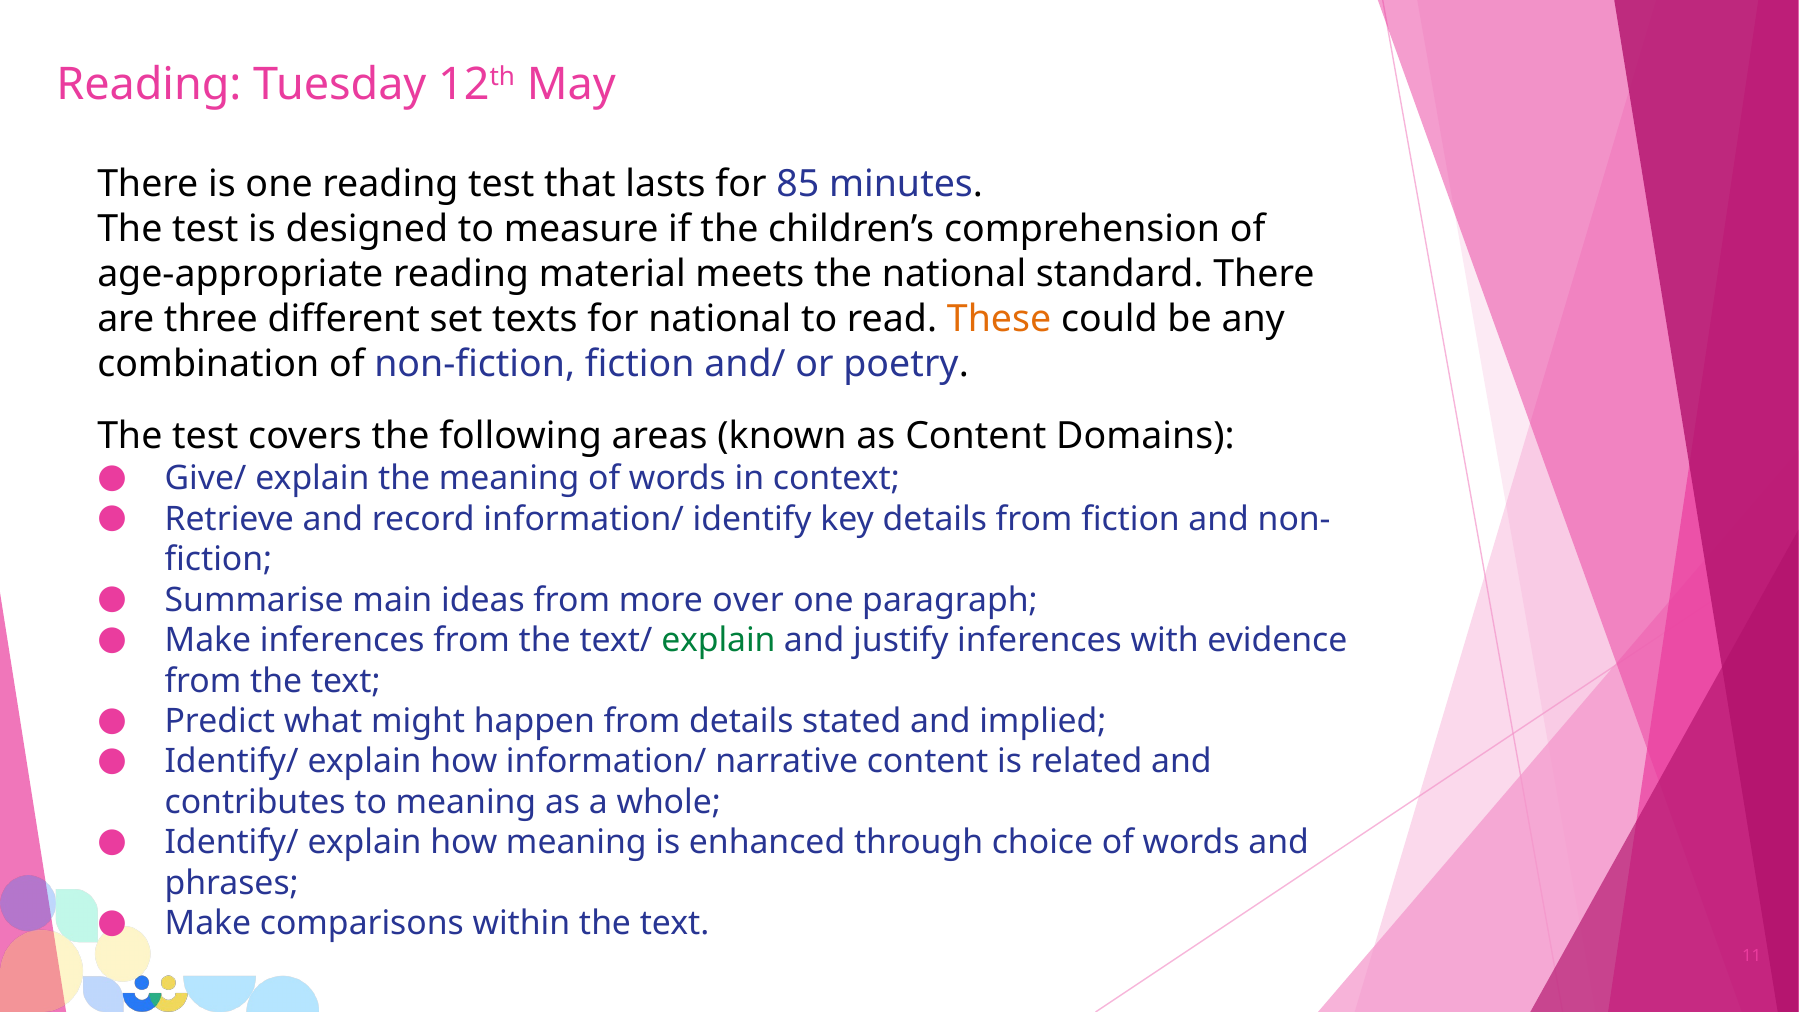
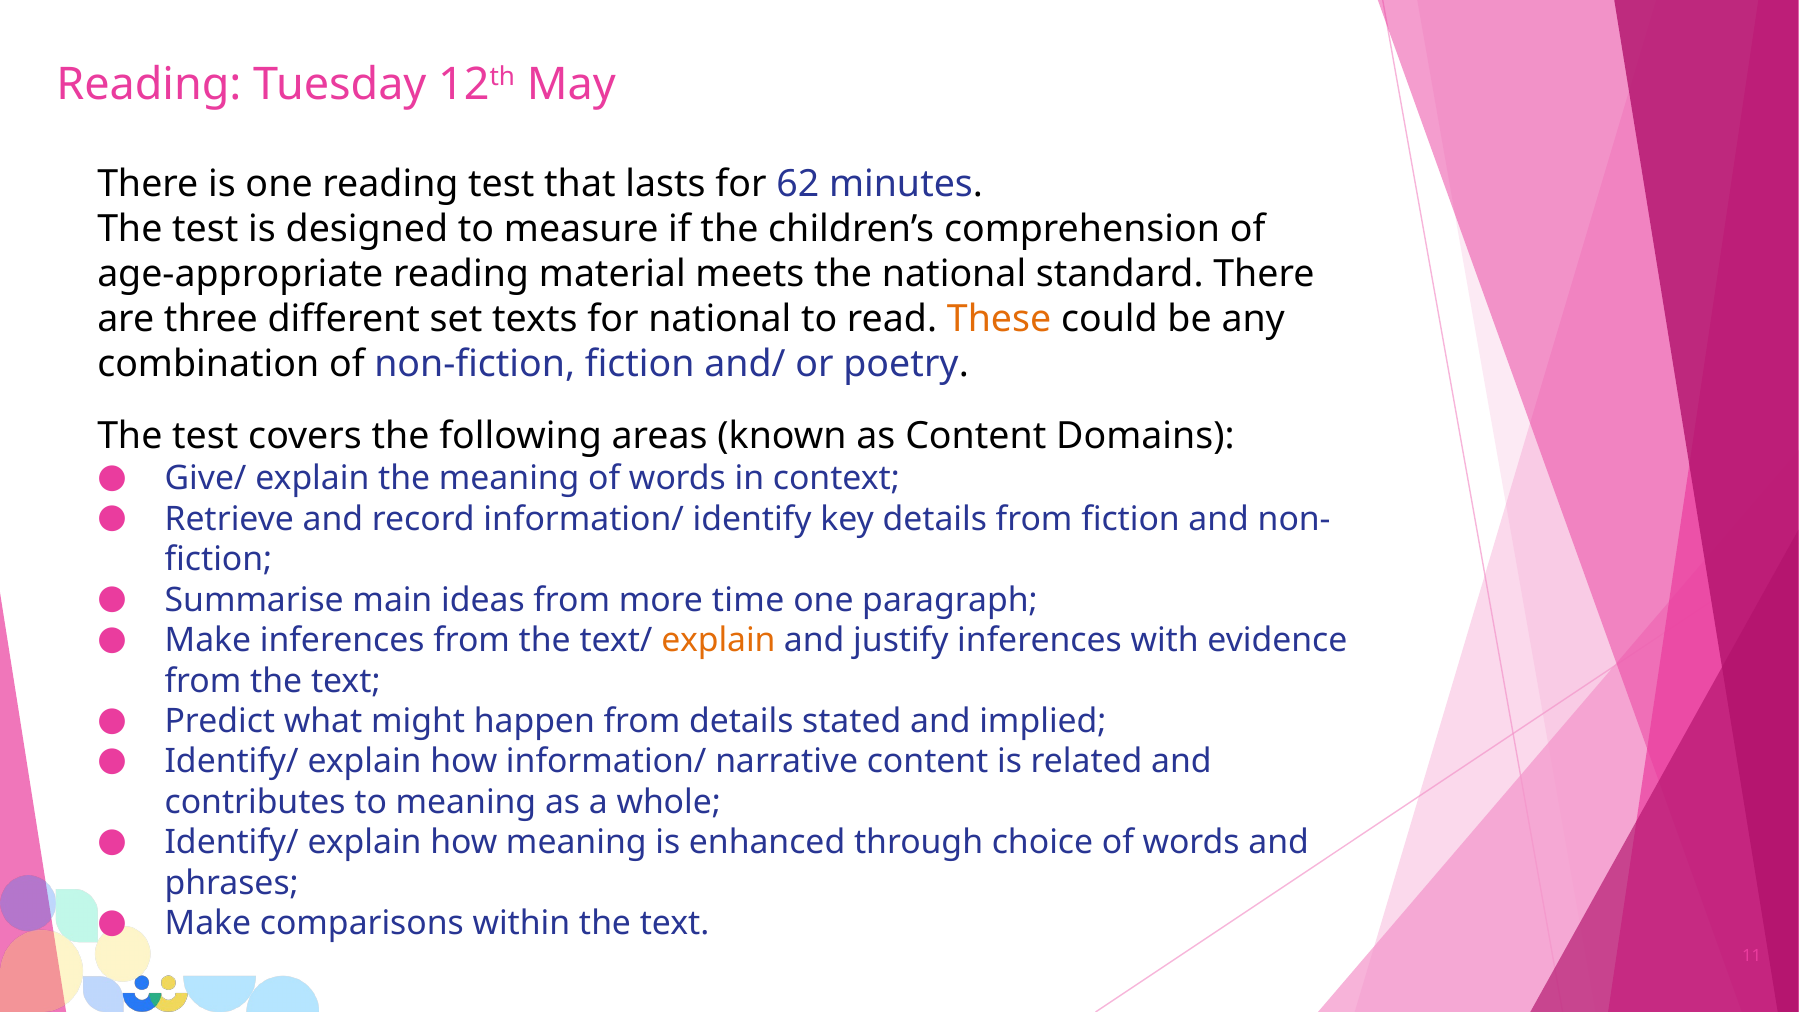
85: 85 -> 62
over: over -> time
explain at (718, 640) colour: green -> orange
